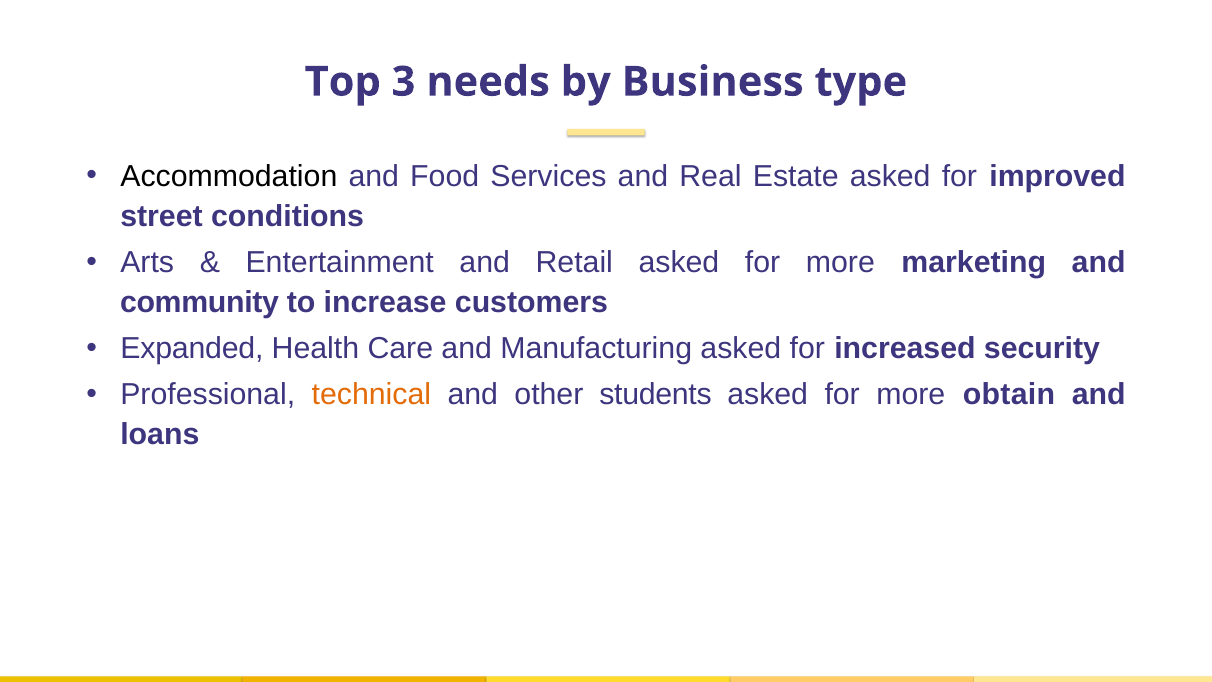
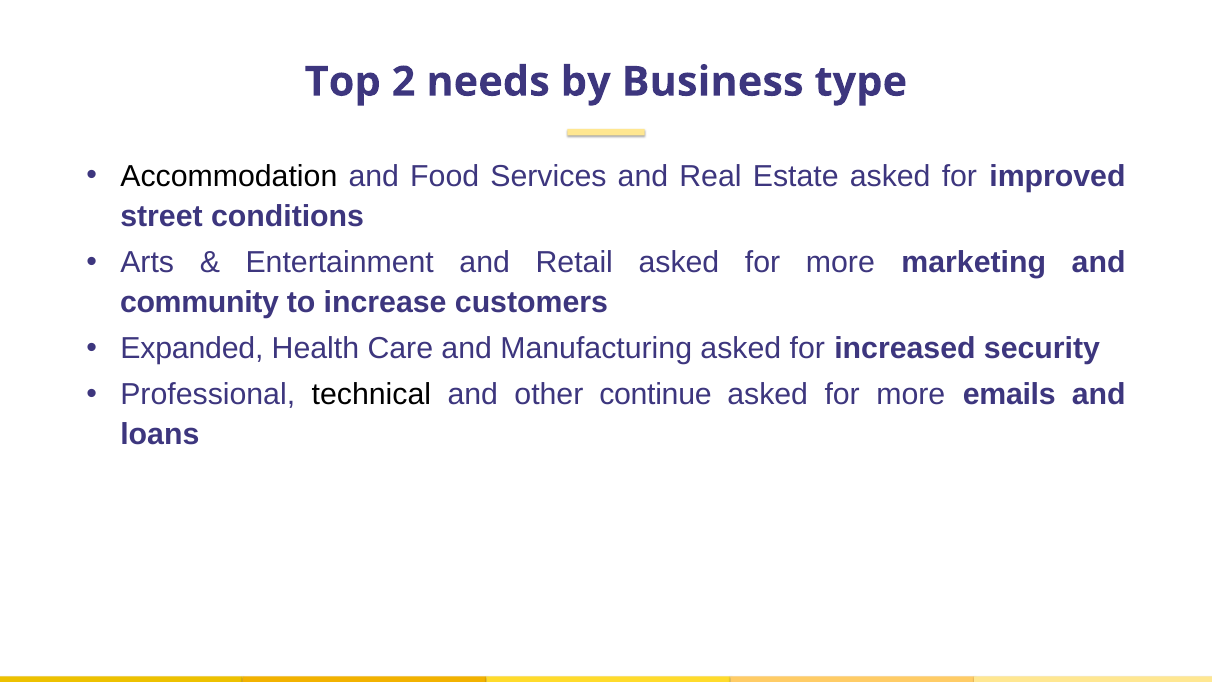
3: 3 -> 2
technical colour: orange -> black
students: students -> continue
obtain: obtain -> emails
